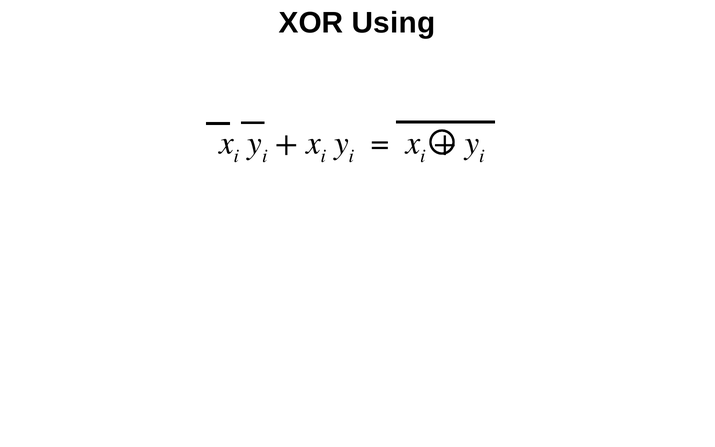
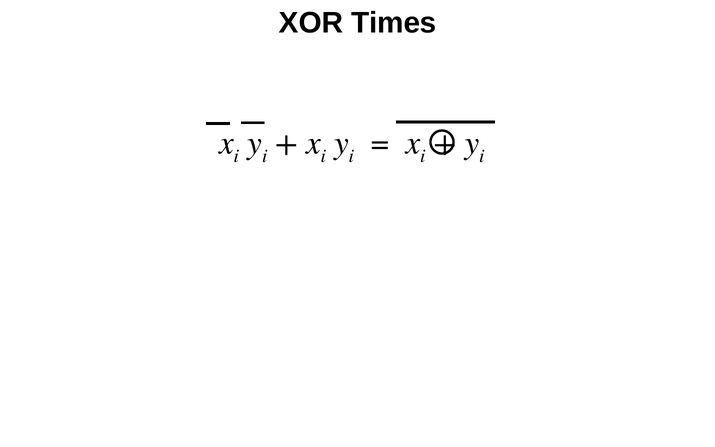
Using: Using -> Times
